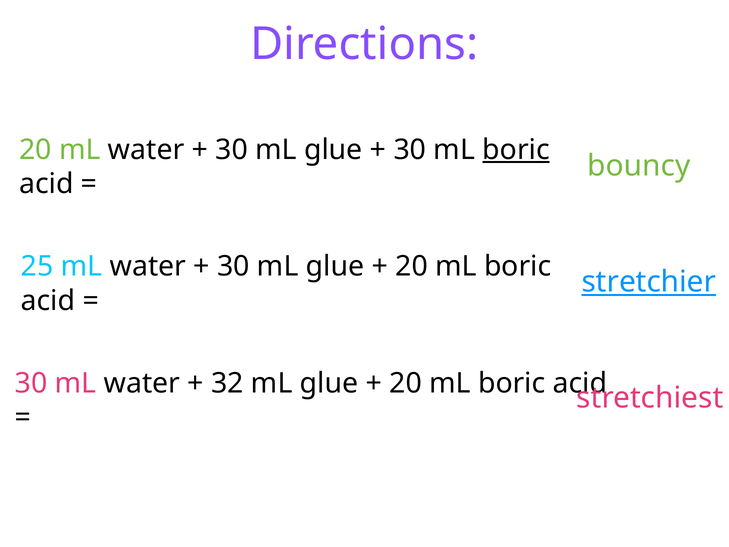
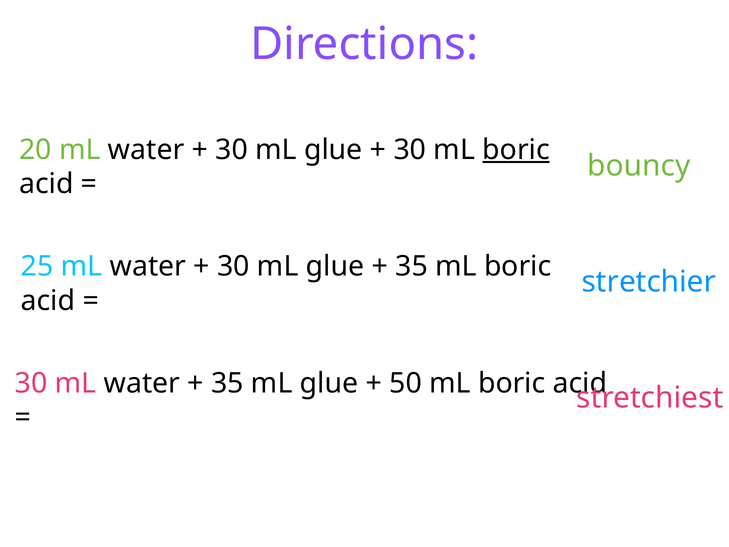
20 at (412, 266): 20 -> 35
stretchier underline: present -> none
32 at (227, 383): 32 -> 35
20 at (406, 383): 20 -> 50
